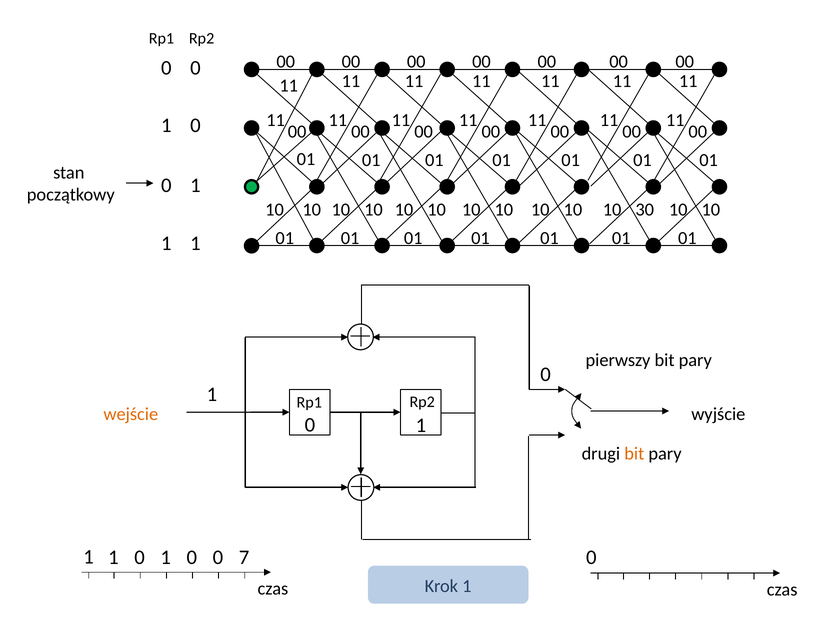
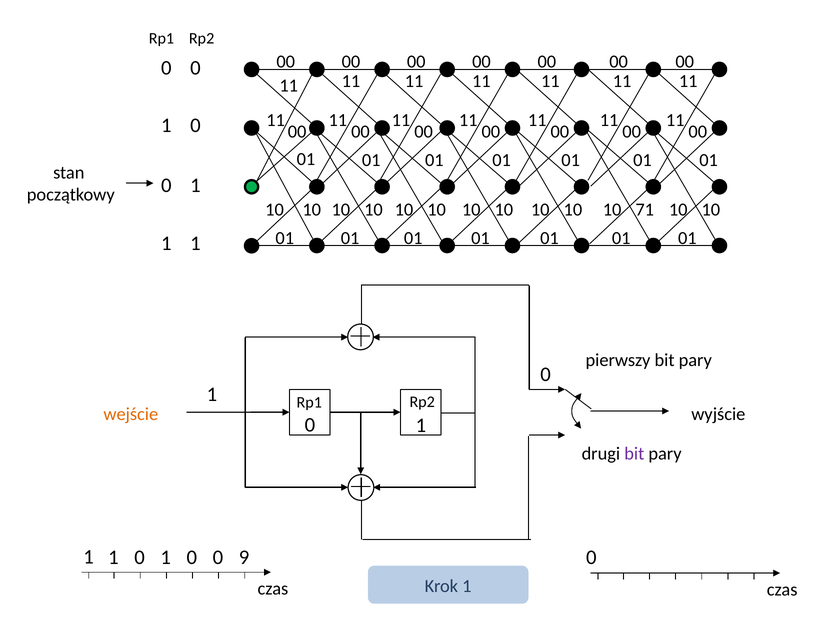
30: 30 -> 71
bit at (634, 453) colour: orange -> purple
7: 7 -> 9
